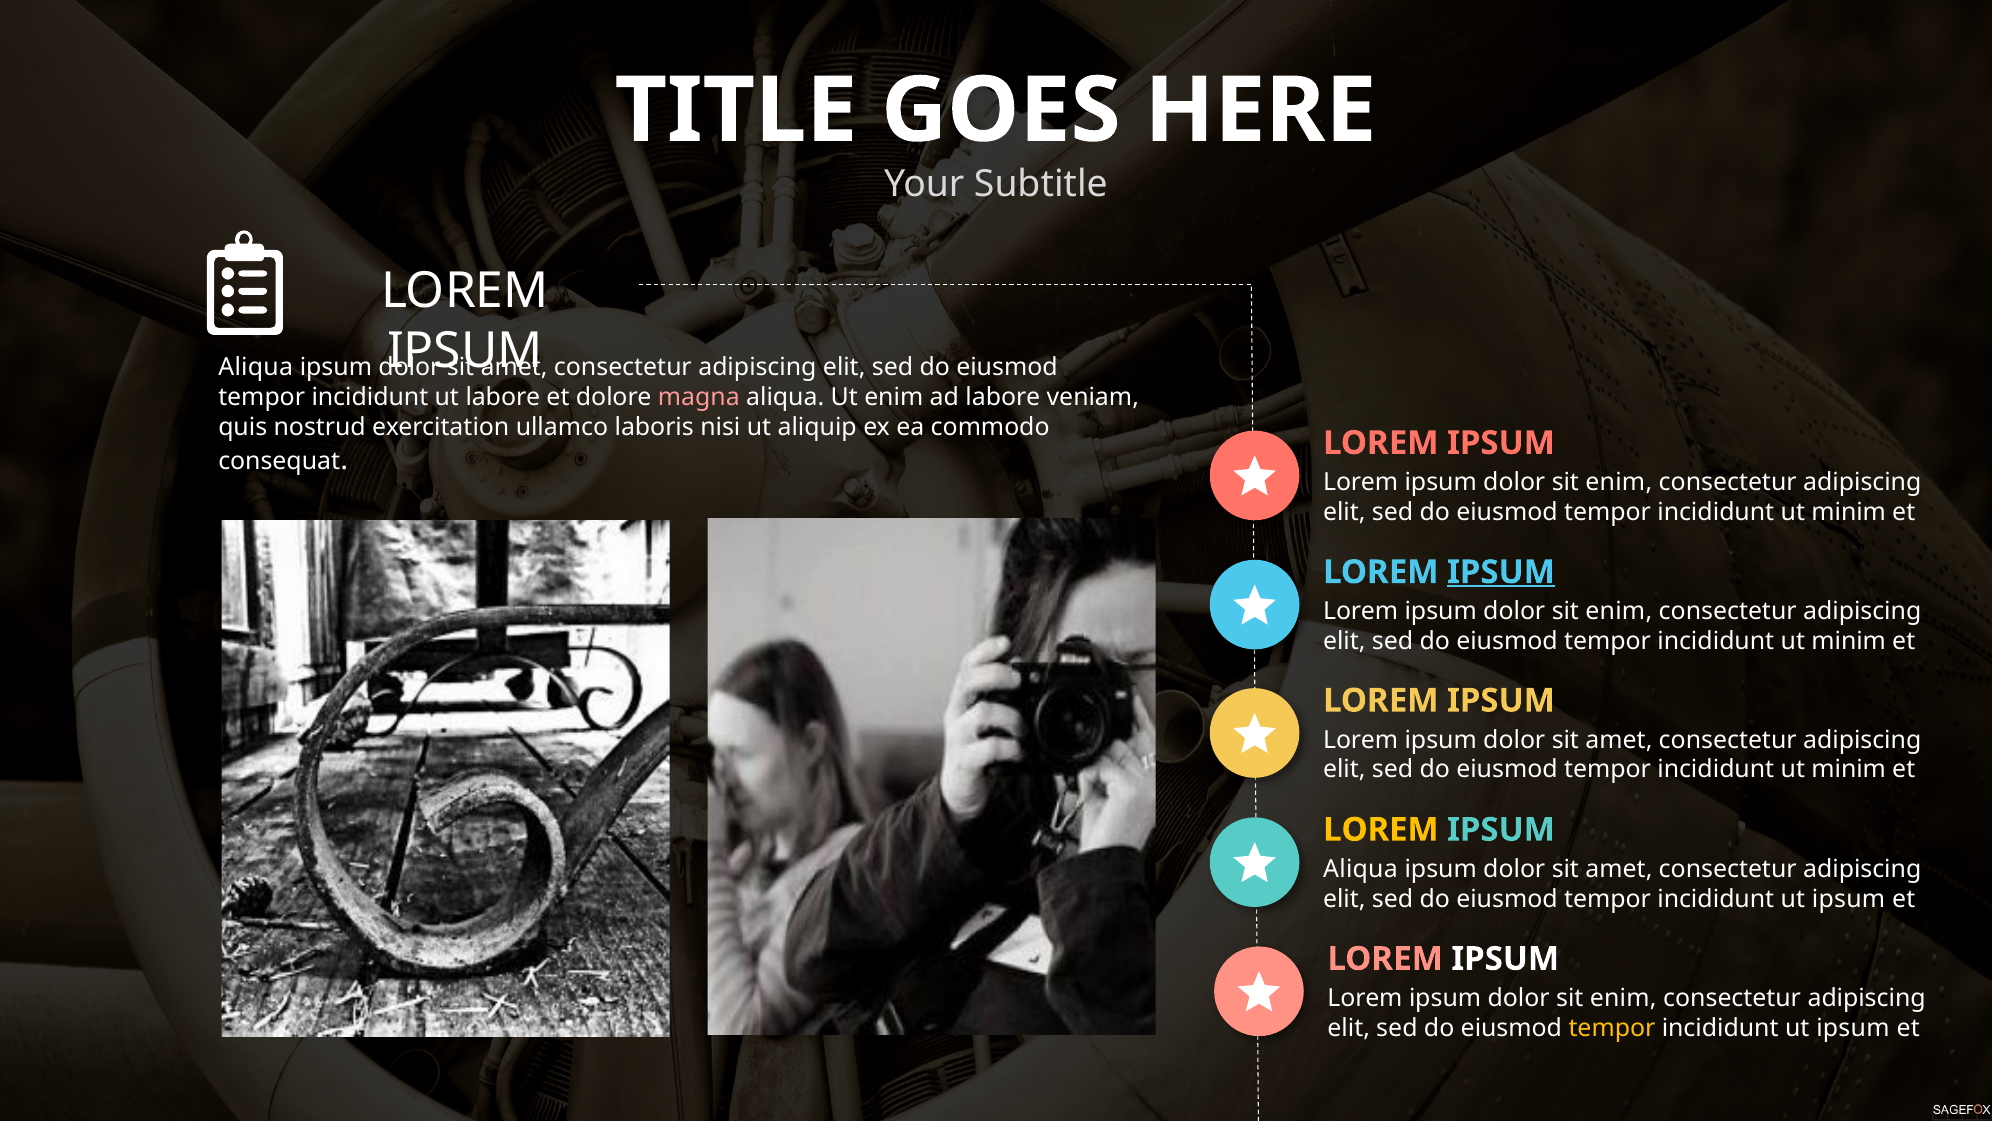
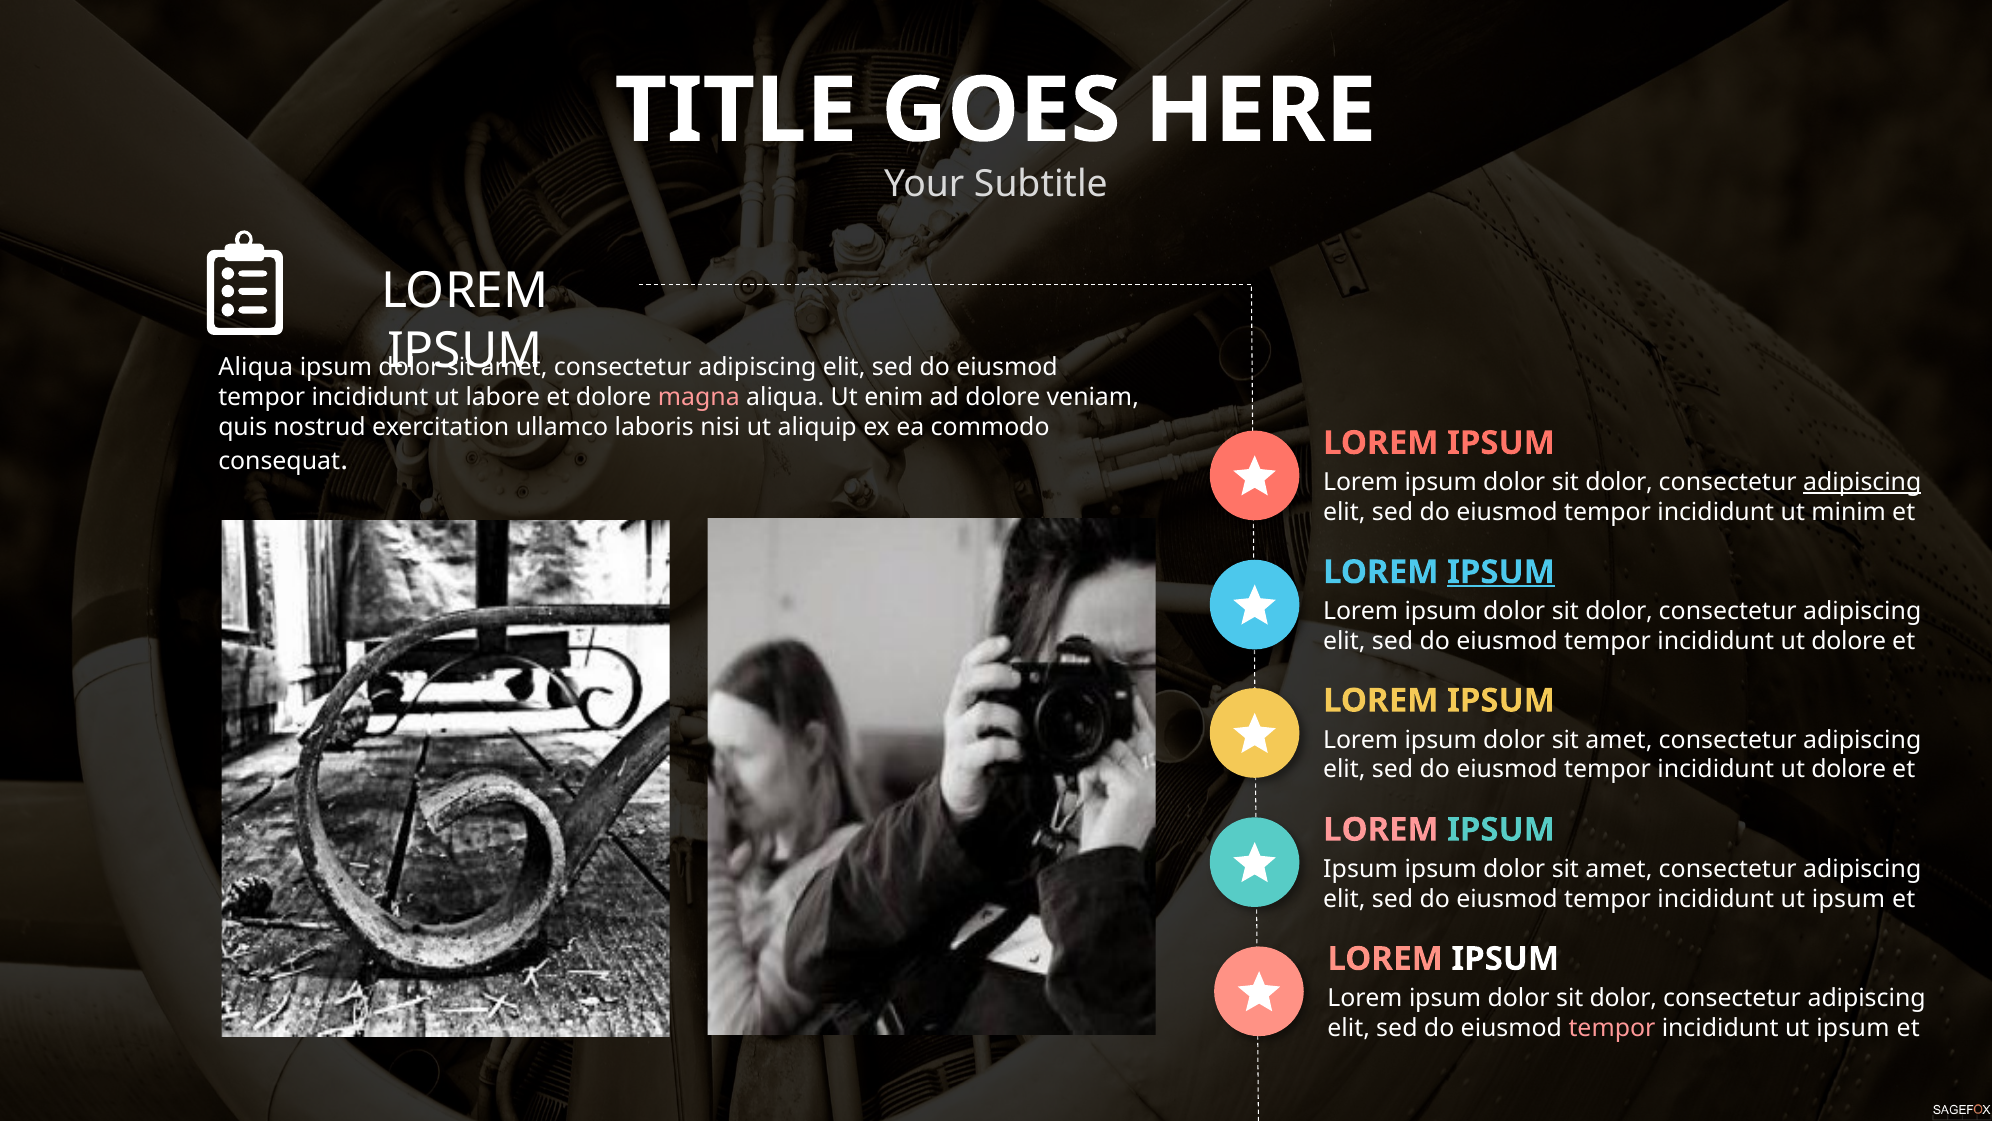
ad labore: labore -> dolore
enim at (1619, 482): enim -> dolor
adipiscing at (1862, 482) underline: none -> present
enim at (1619, 611): enim -> dolor
minim at (1849, 641): minim -> dolore
minim at (1849, 769): minim -> dolore
LOREM at (1381, 829) colour: yellow -> pink
Aliqua at (1361, 869): Aliqua -> Ipsum
enim at (1623, 998): enim -> dolor
tempor at (1612, 1028) colour: yellow -> pink
